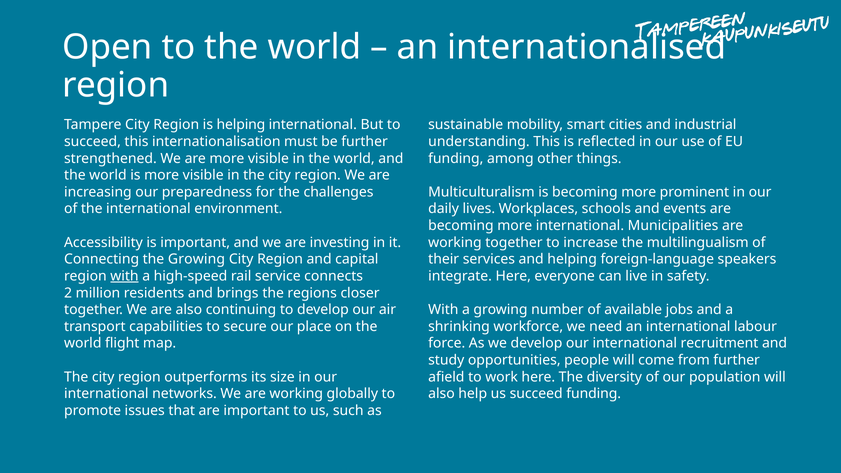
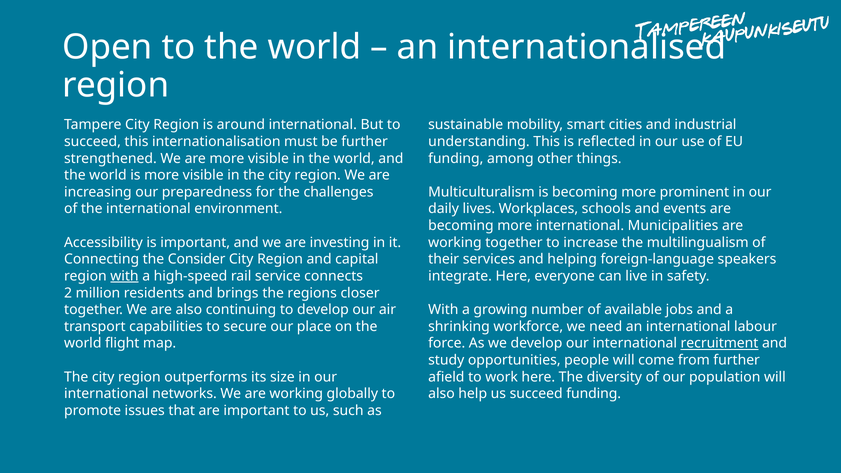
is helping: helping -> around
the Growing: Growing -> Consider
recruitment underline: none -> present
